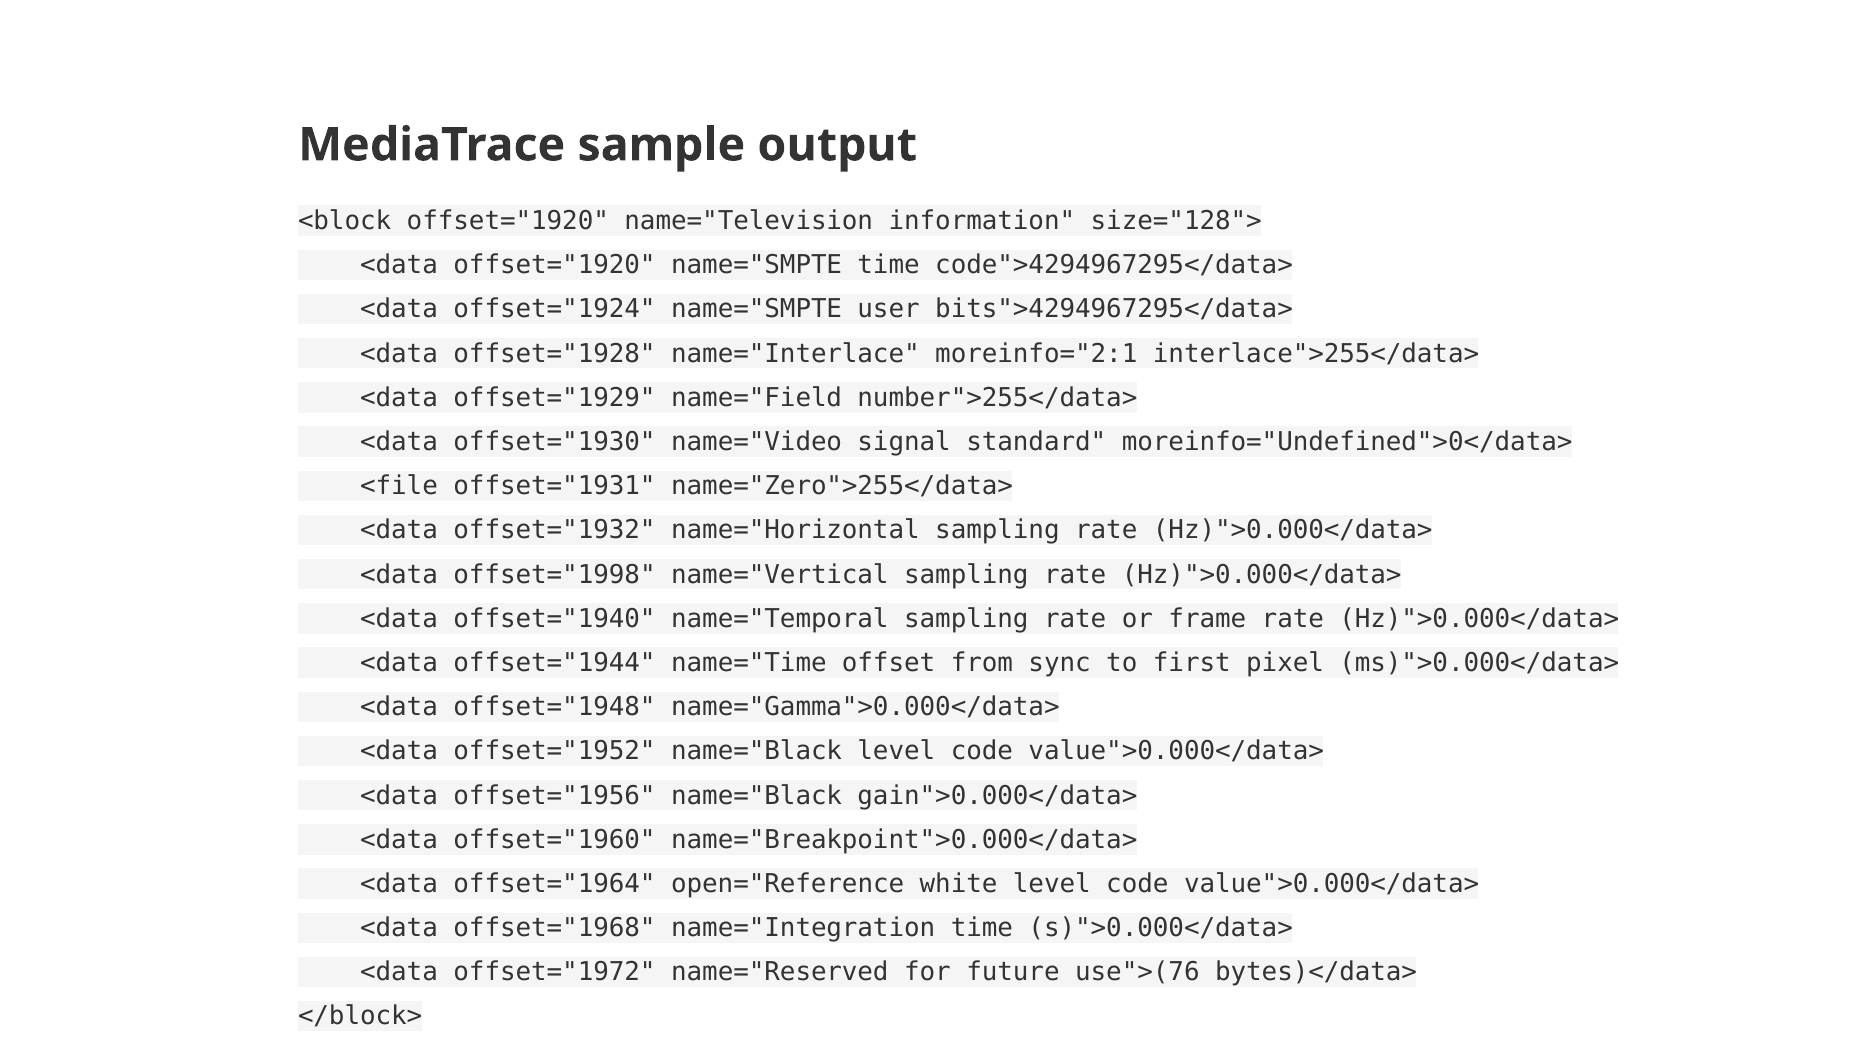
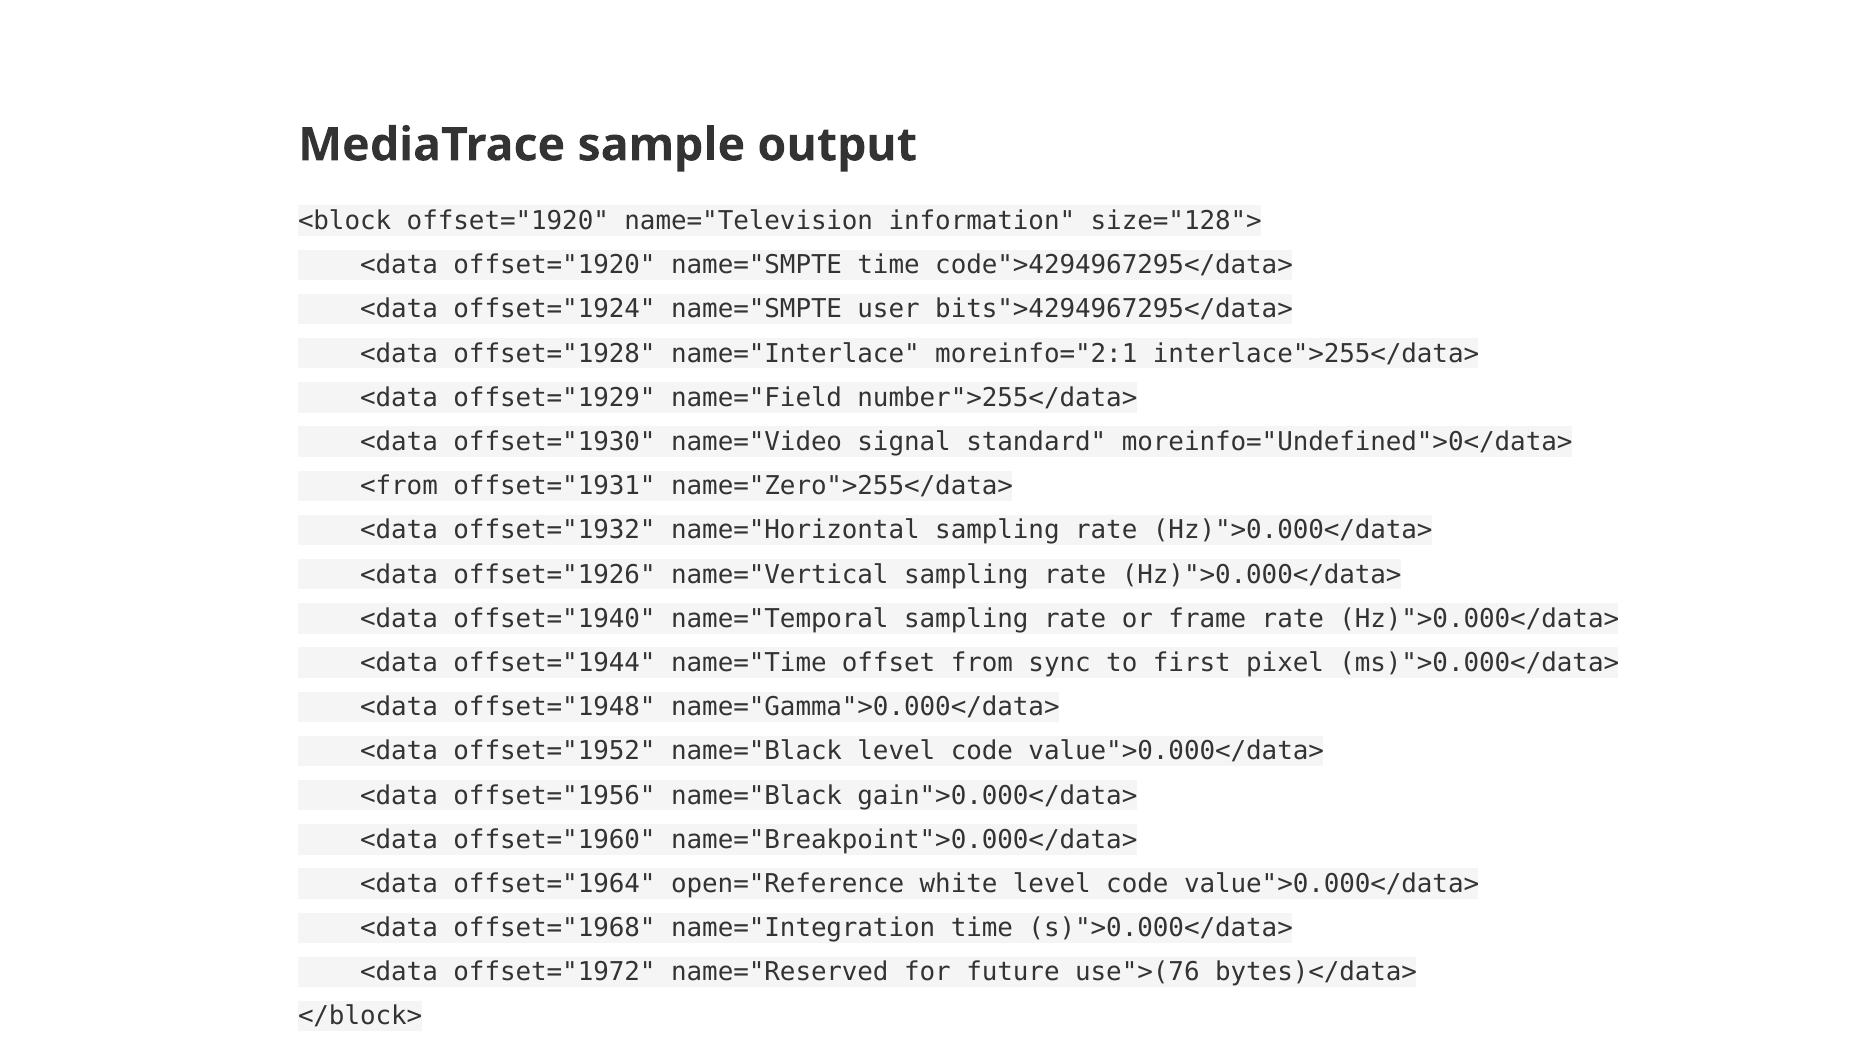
<file: <file -> <from
offset="1998: offset="1998 -> offset="1926
